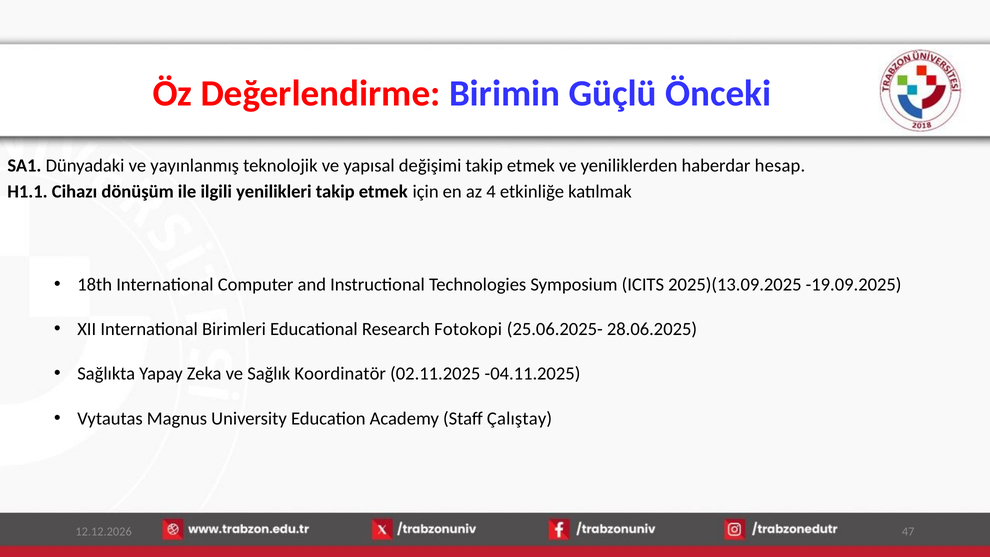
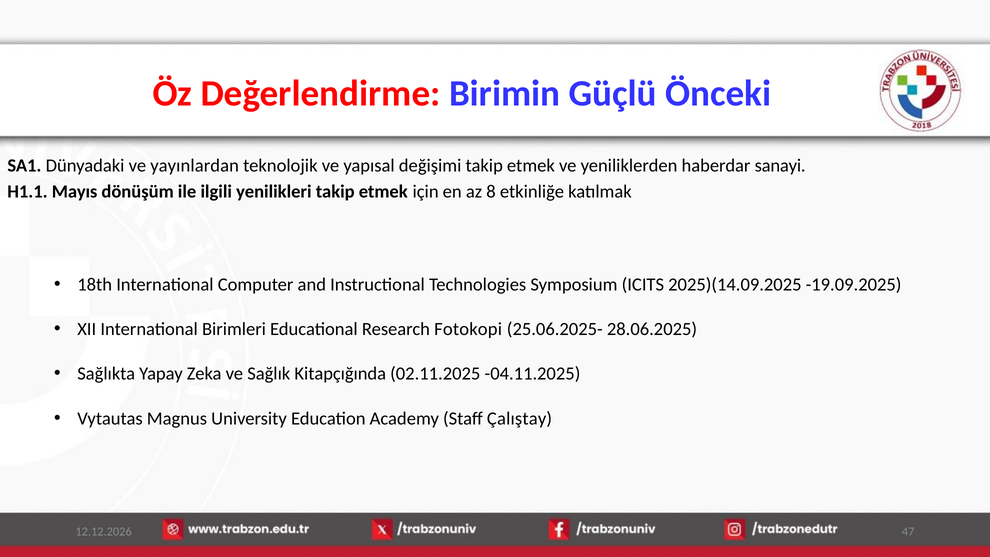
yayınlanmış: yayınlanmış -> yayınlardan
hesap: hesap -> sanayi
Cihazı: Cihazı -> Mayıs
4: 4 -> 8
2025)(13.09.2025: 2025)(13.09.2025 -> 2025)(14.09.2025
Koordinatör: Koordinatör -> Kitapçığında
